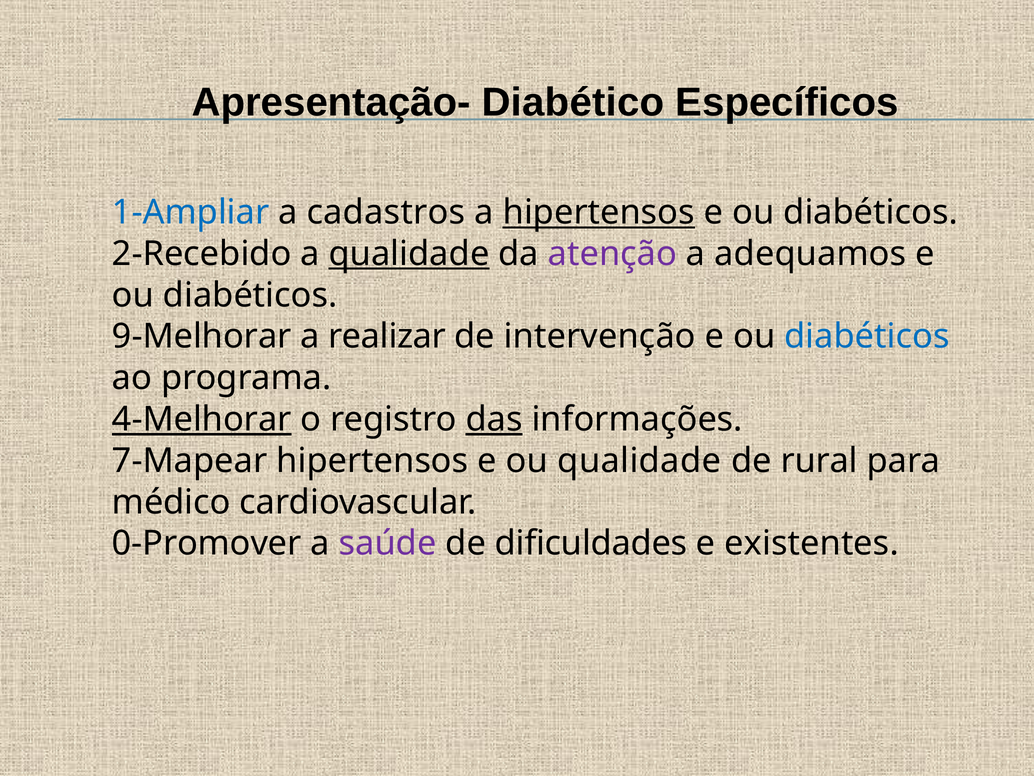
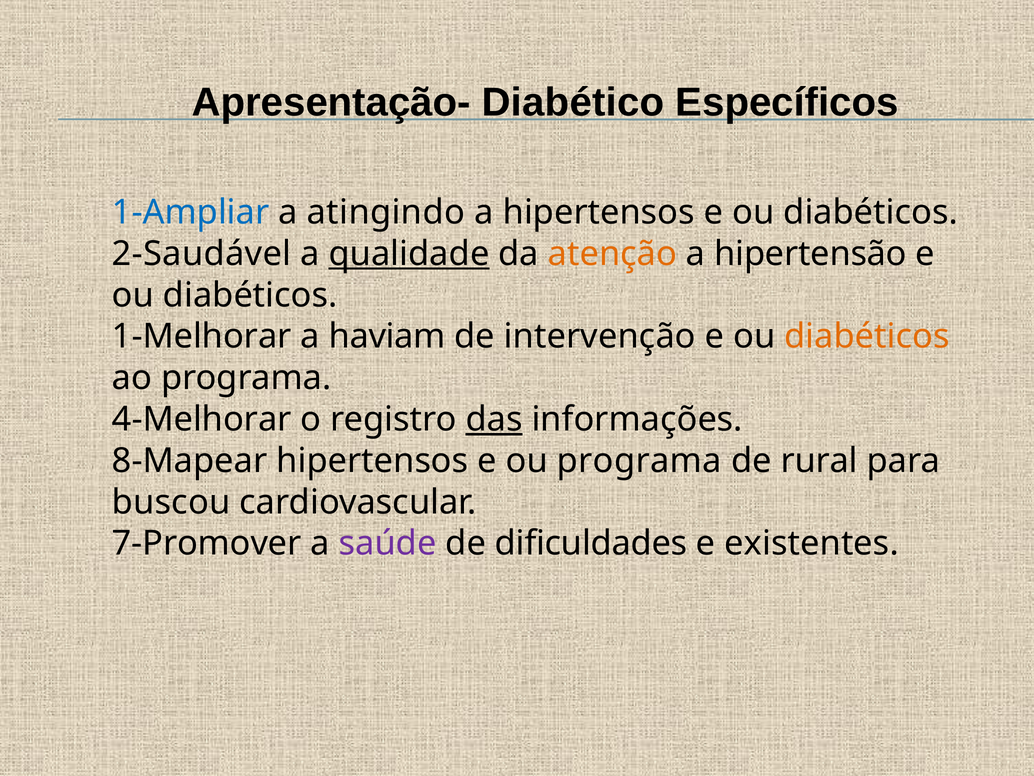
cadastros: cadastros -> atingindo
hipertensos at (599, 212) underline: present -> none
2-Recebido: 2-Recebido -> 2-Saudável
atenção colour: purple -> orange
adequamos: adequamos -> hipertensão
9-Melhorar: 9-Melhorar -> 1-Melhorar
realizar: realizar -> haviam
diabéticos at (867, 336) colour: blue -> orange
4-Melhorar underline: present -> none
7-Mapear: 7-Mapear -> 8-Mapear
ou qualidade: qualidade -> programa
médico: médico -> buscou
0-Promover: 0-Promover -> 7-Promover
